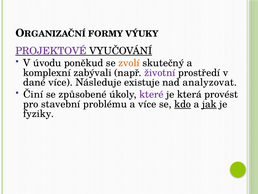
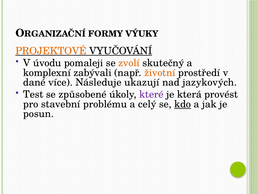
PROJEKTOVÉ colour: purple -> orange
poněkud: poněkud -> pomaleji
životní colour: purple -> orange
existuje: existuje -> ukazují
analyzovat: analyzovat -> jazykových
Činí: Činí -> Test
a více: více -> celý
jak underline: present -> none
fyziky: fyziky -> posun
